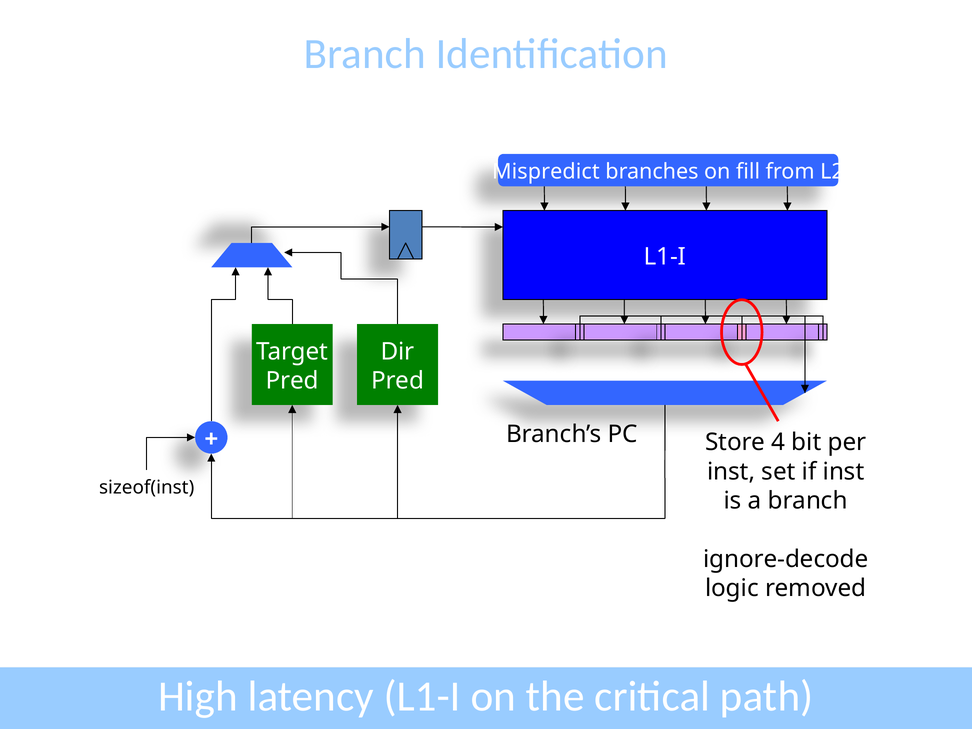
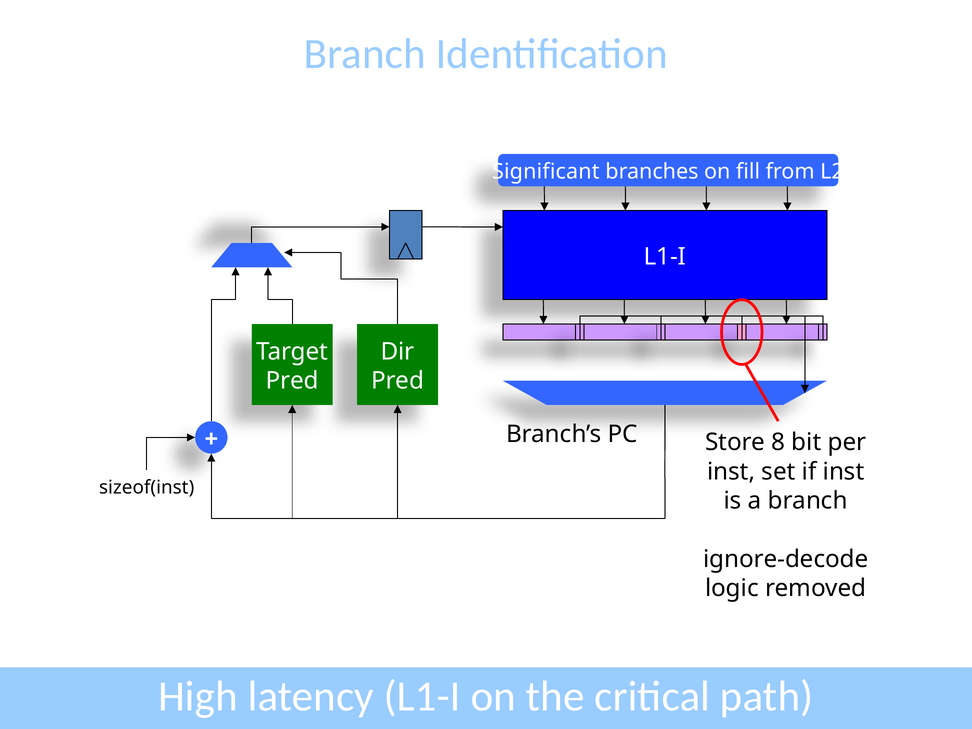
Mispredict: Mispredict -> Significant
4: 4 -> 8
